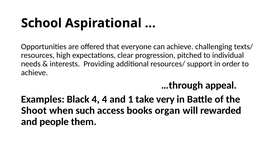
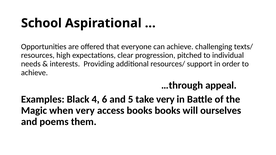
4 4: 4 -> 6
1: 1 -> 5
Shoot: Shoot -> Magic
when such: such -> very
books organ: organ -> books
rewarded: rewarded -> ourselves
people: people -> poems
